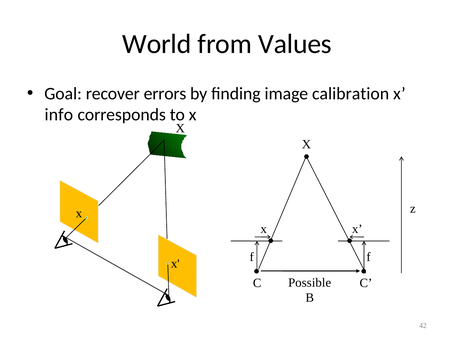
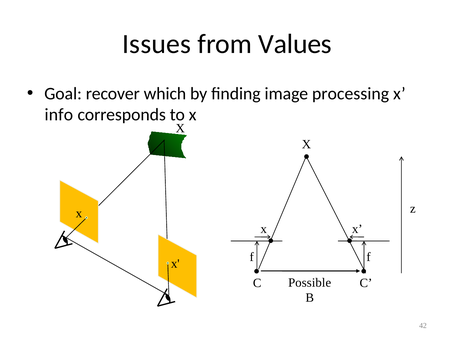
World: World -> Issues
errors: errors -> which
calibration: calibration -> processing
